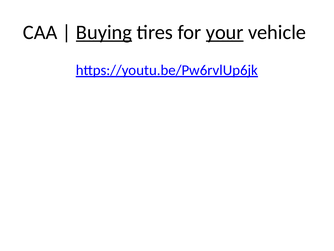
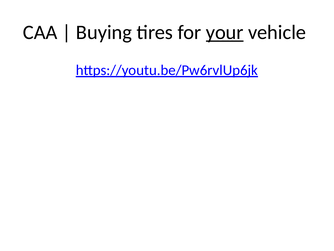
Buying underline: present -> none
